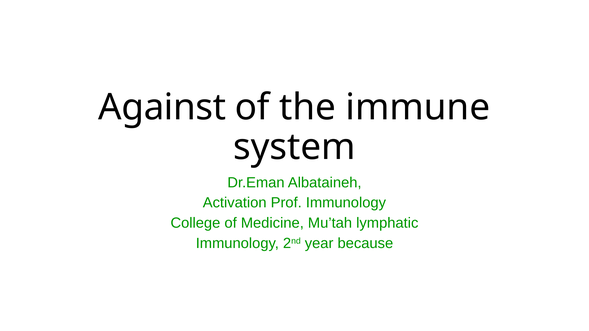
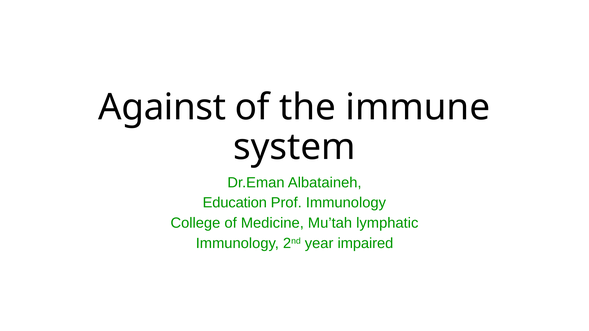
Activation: Activation -> Education
because: because -> impaired
